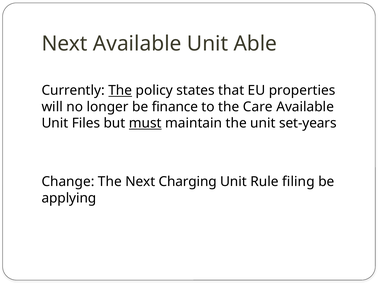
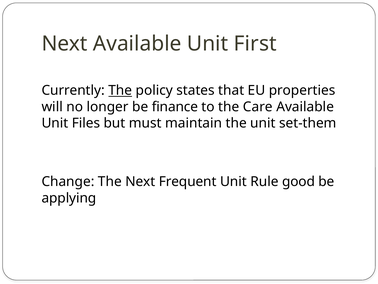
Able: Able -> First
must underline: present -> none
set-years: set-years -> set-them
Charging: Charging -> Frequent
filing: filing -> good
